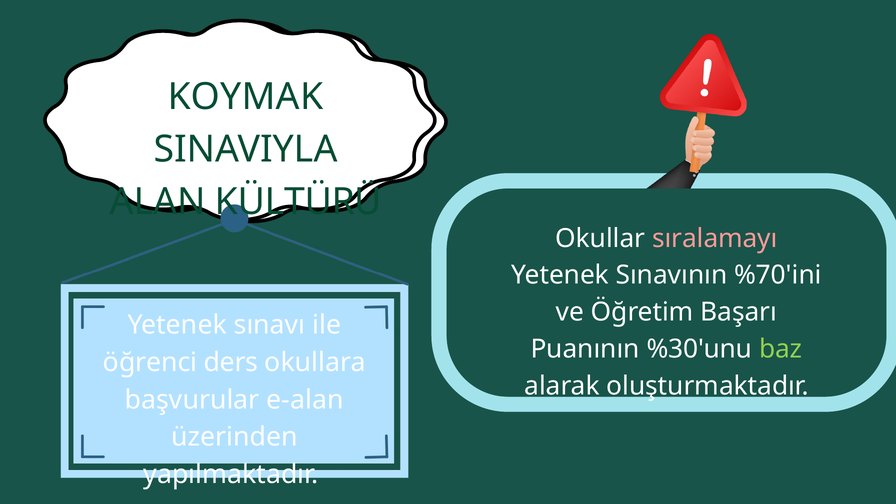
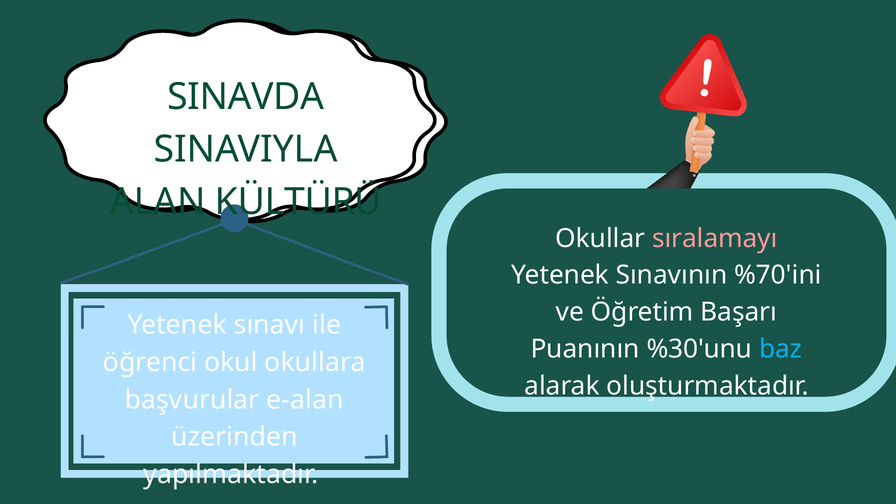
KOYMAK: KOYMAK -> SINAVDA
baz colour: light green -> light blue
ders: ders -> okul
